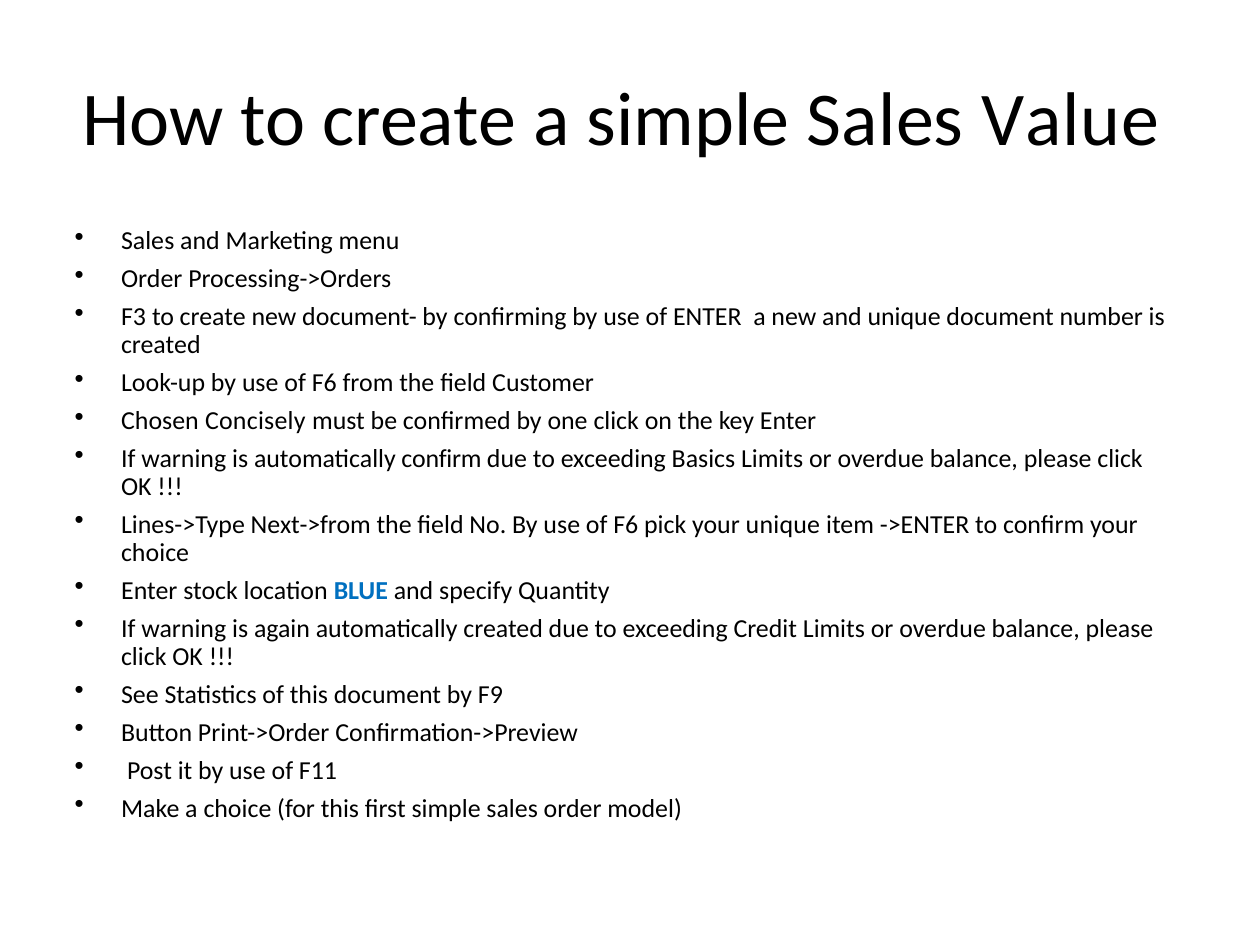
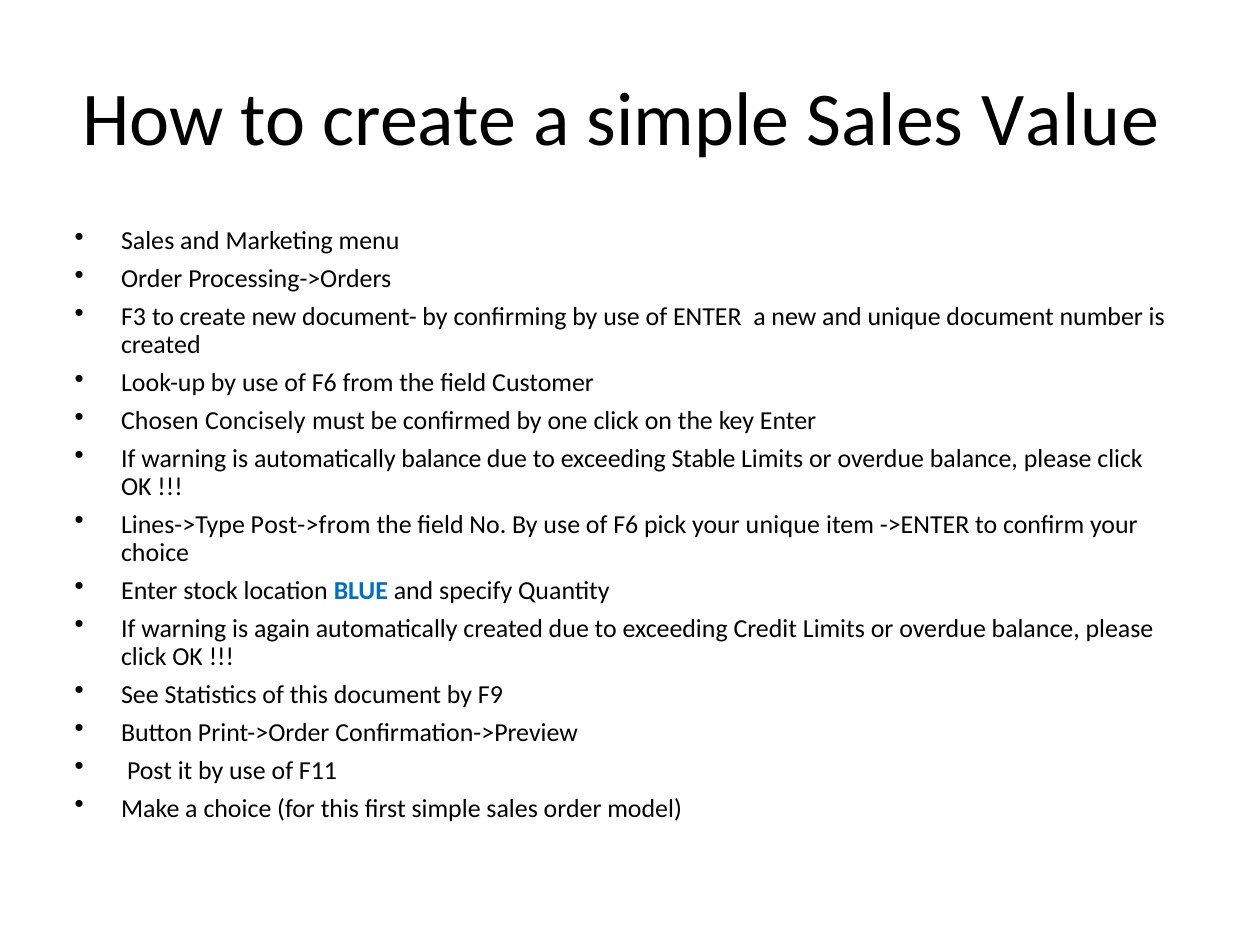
automatically confirm: confirm -> balance
Basics: Basics -> Stable
Next->from: Next->from -> Post->from
